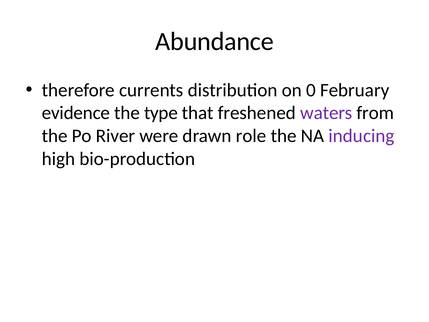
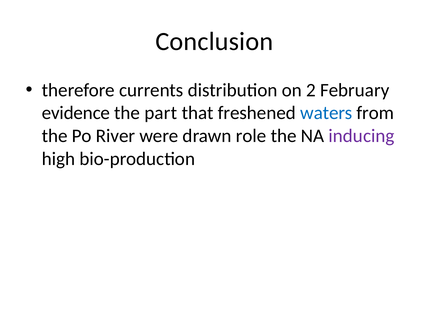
Abundance: Abundance -> Conclusion
0: 0 -> 2
type: type -> part
waters colour: purple -> blue
